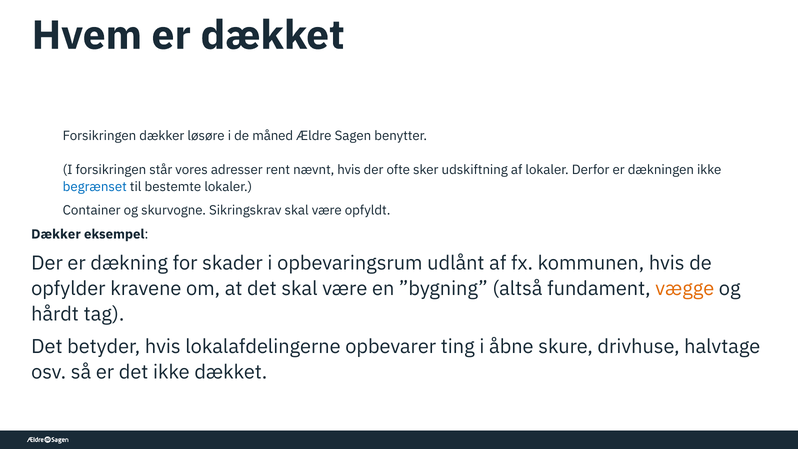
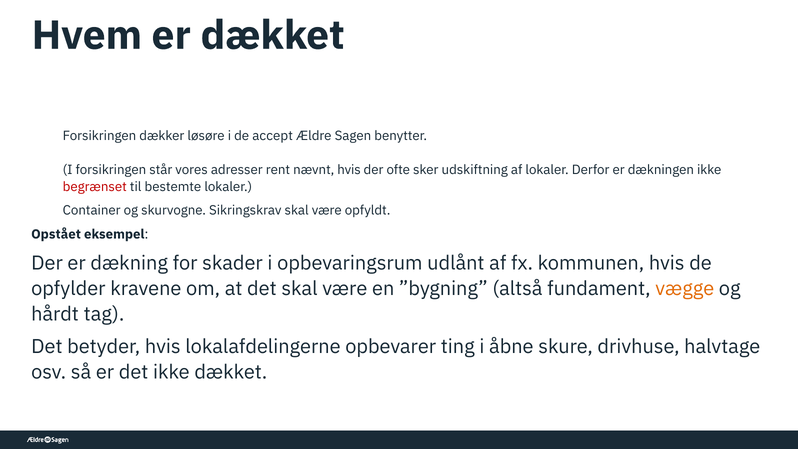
måned: måned -> accept
begrænset colour: blue -> red
Dækker at (56, 234): Dækker -> Opstået
